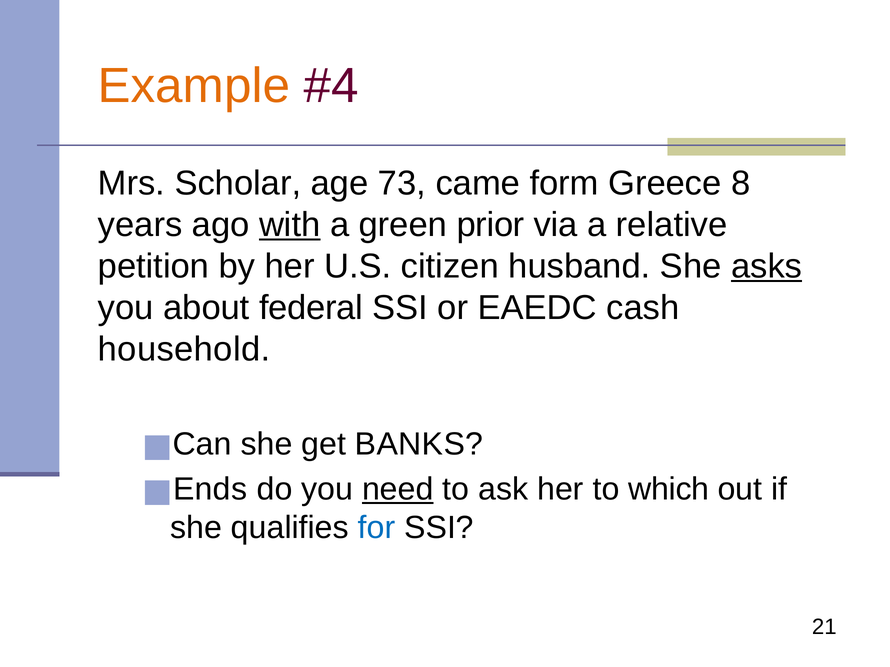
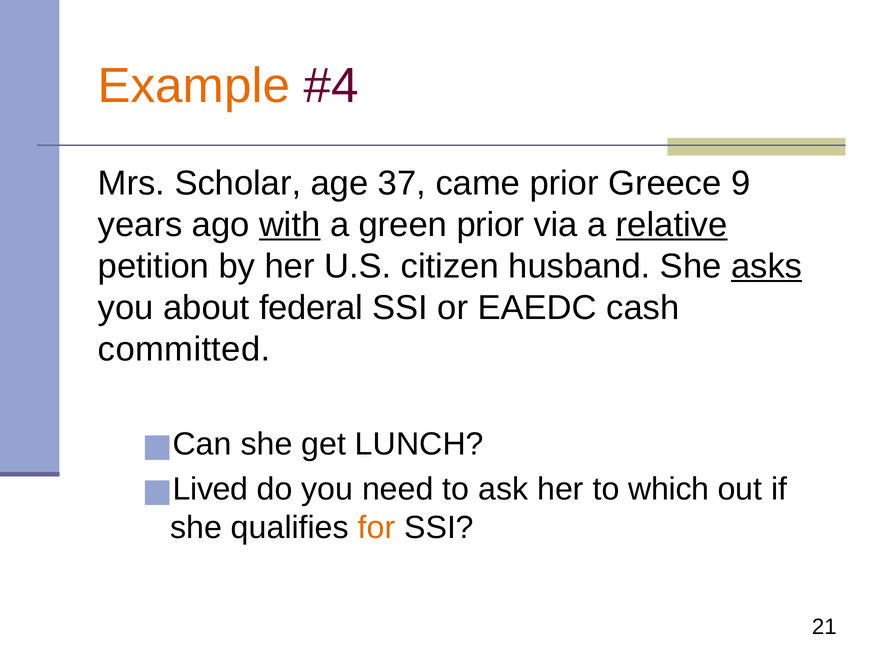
73: 73 -> 37
came form: form -> prior
8: 8 -> 9
relative underline: none -> present
household: household -> committed
BANKS: BANKS -> LUNCH
Ends: Ends -> Lived
need underline: present -> none
for colour: blue -> orange
